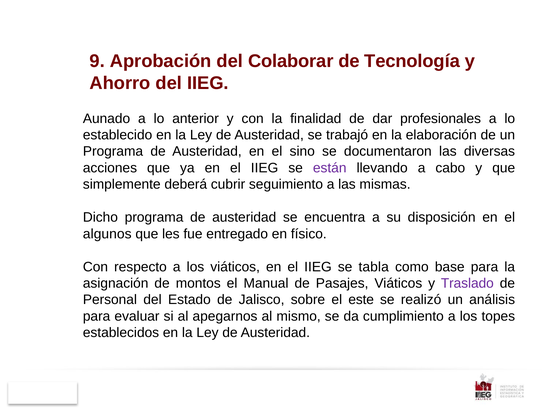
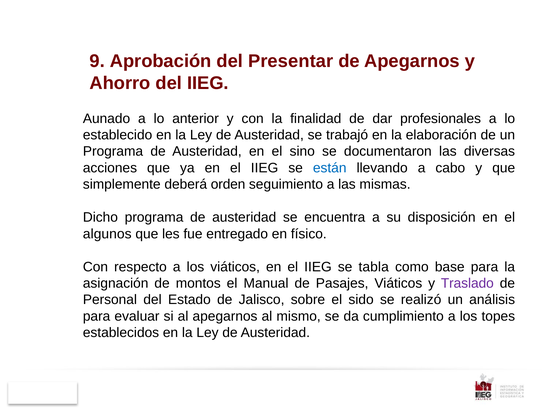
Colaborar: Colaborar -> Presentar
de Tecnología: Tecnología -> Apegarnos
están colour: purple -> blue
cubrir: cubrir -> orden
este: este -> sido
